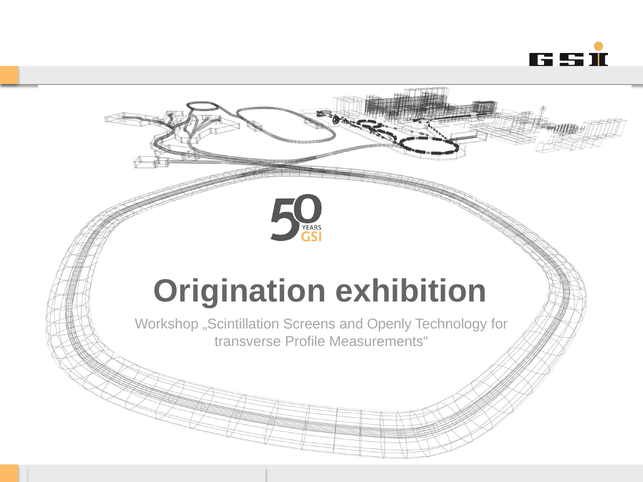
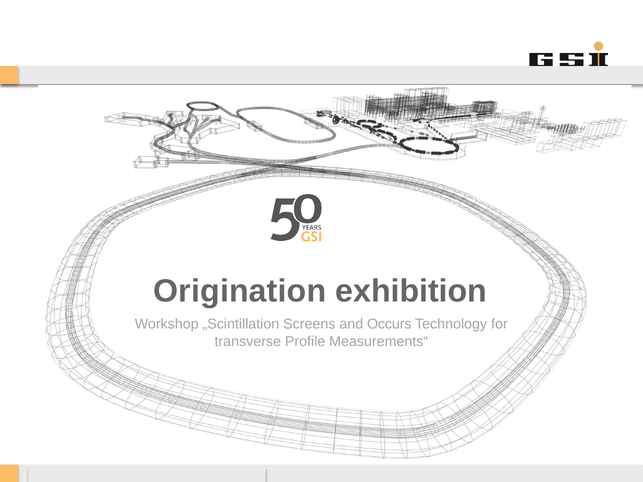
Openly: Openly -> Occurs
